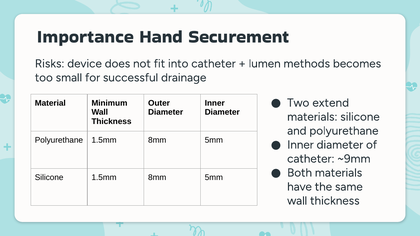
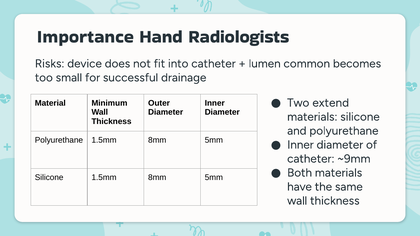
Securement: Securement -> Radiologists
methods: methods -> common
